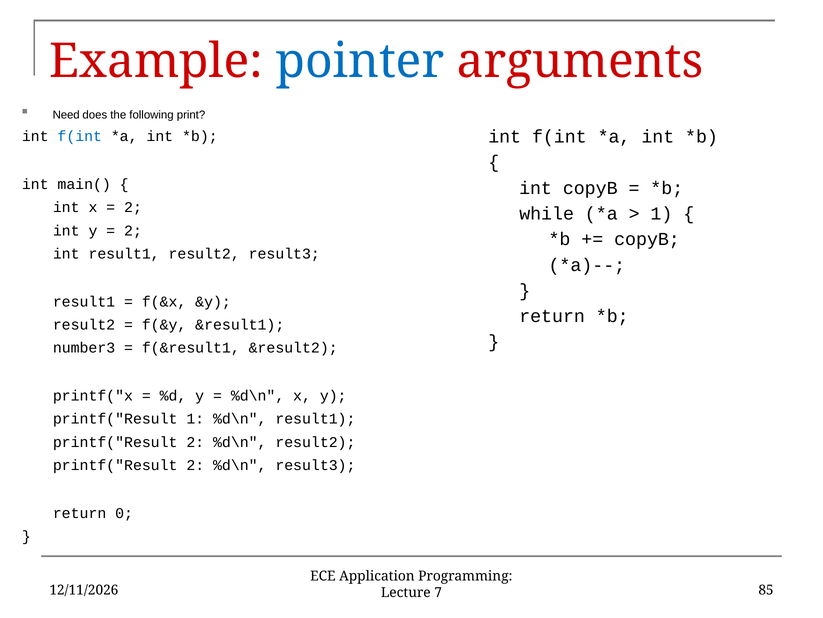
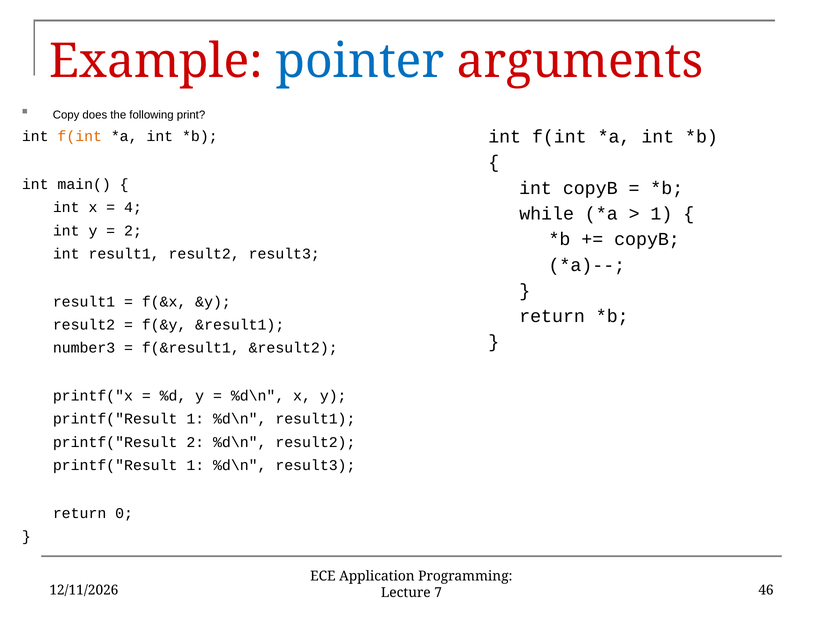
Need: Need -> Copy
f(int at (80, 136) colour: blue -> orange
2 at (133, 207): 2 -> 4
2 at (195, 465): 2 -> 1
85: 85 -> 46
